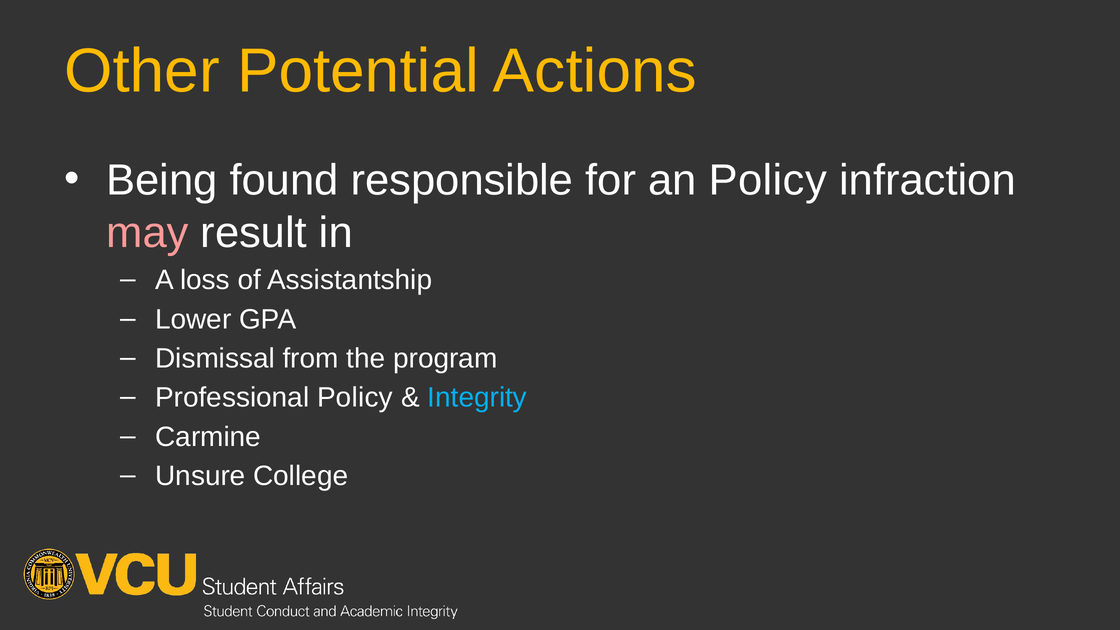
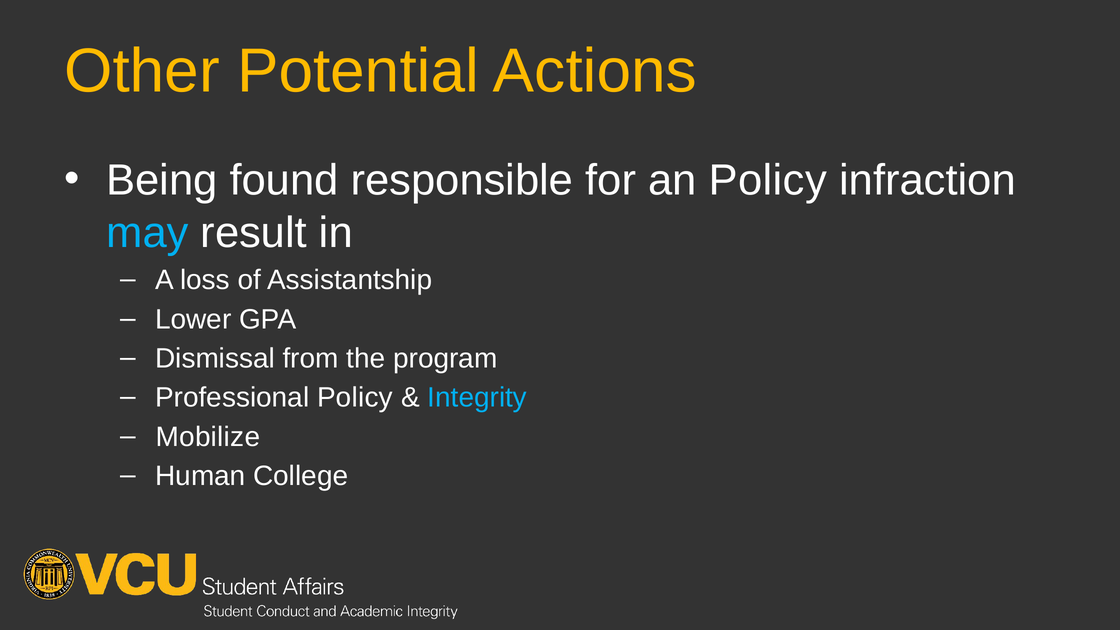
may colour: pink -> light blue
Carmine: Carmine -> Mobilize
Unsure: Unsure -> Human
